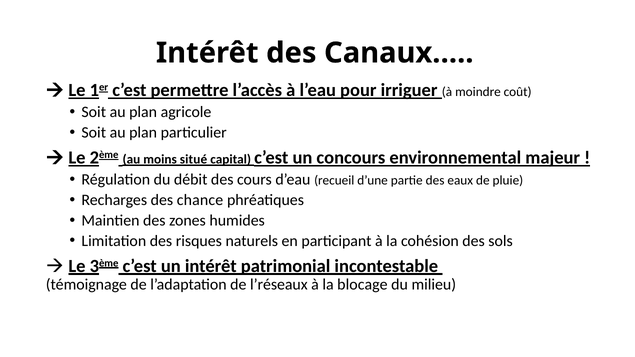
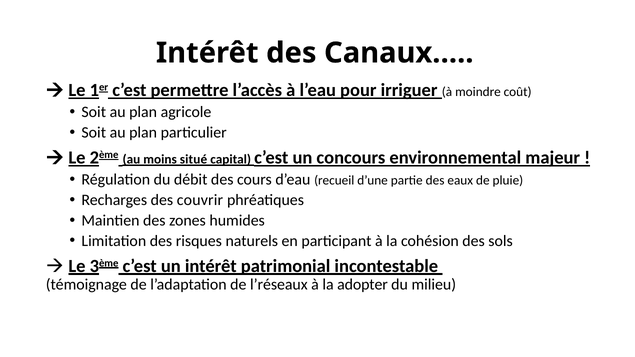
chance: chance -> couvrir
blocage: blocage -> adopter
